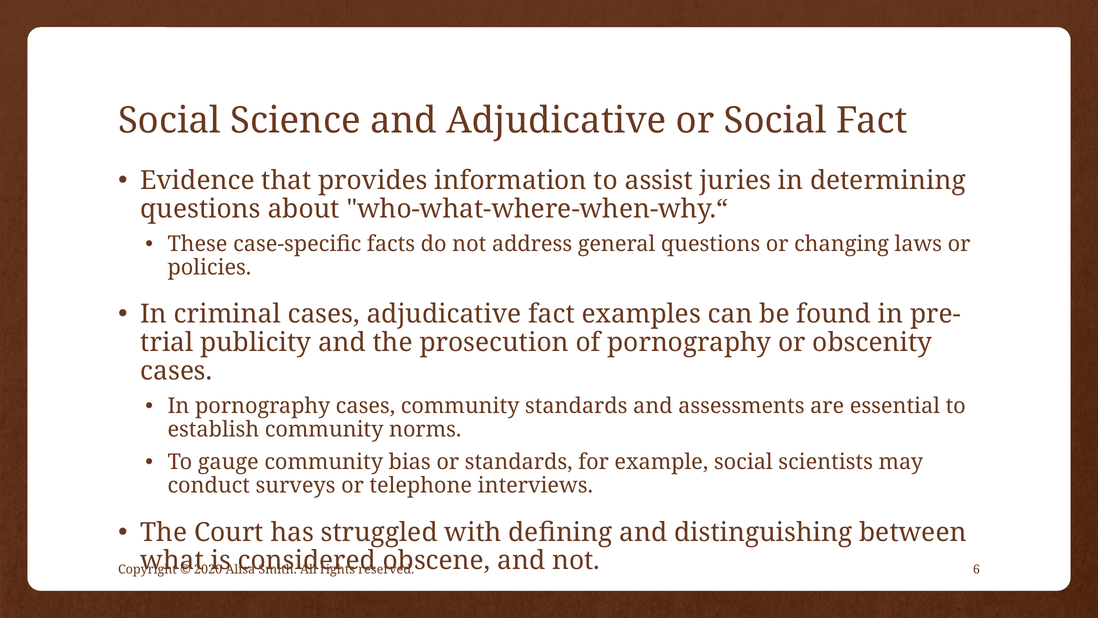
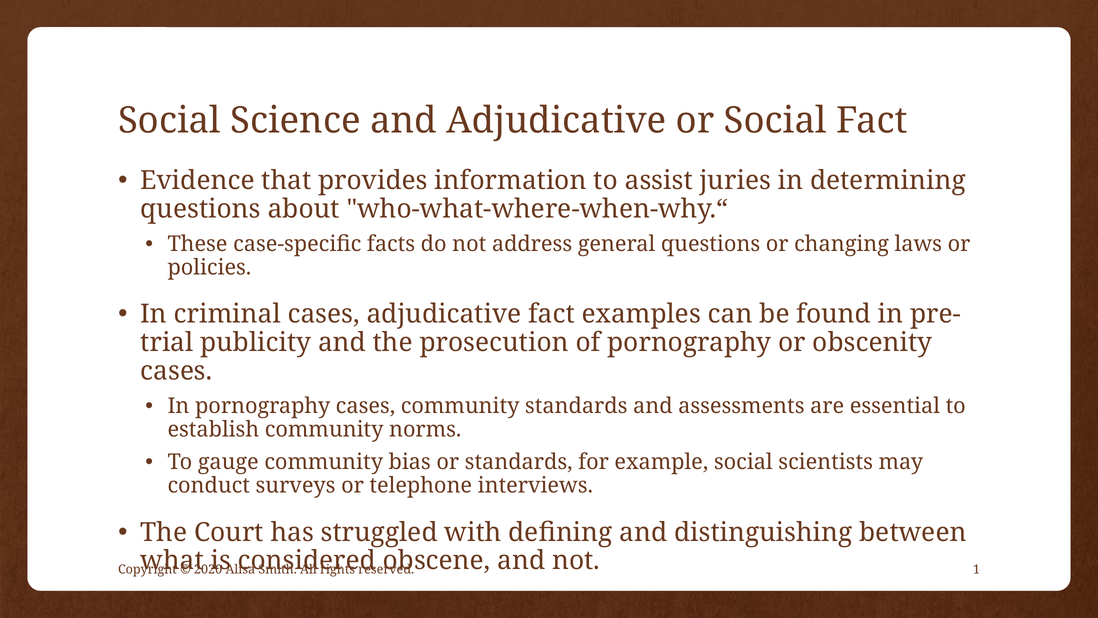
6: 6 -> 1
